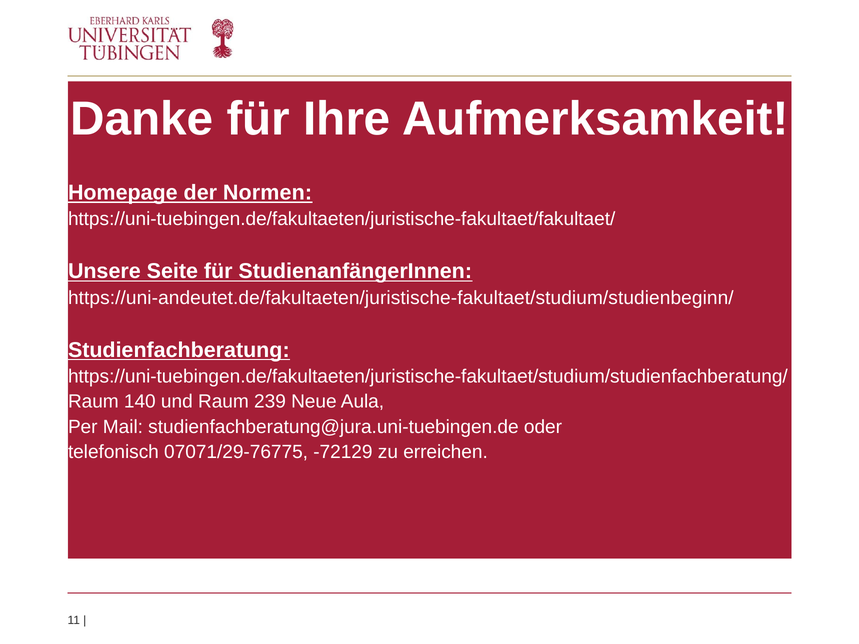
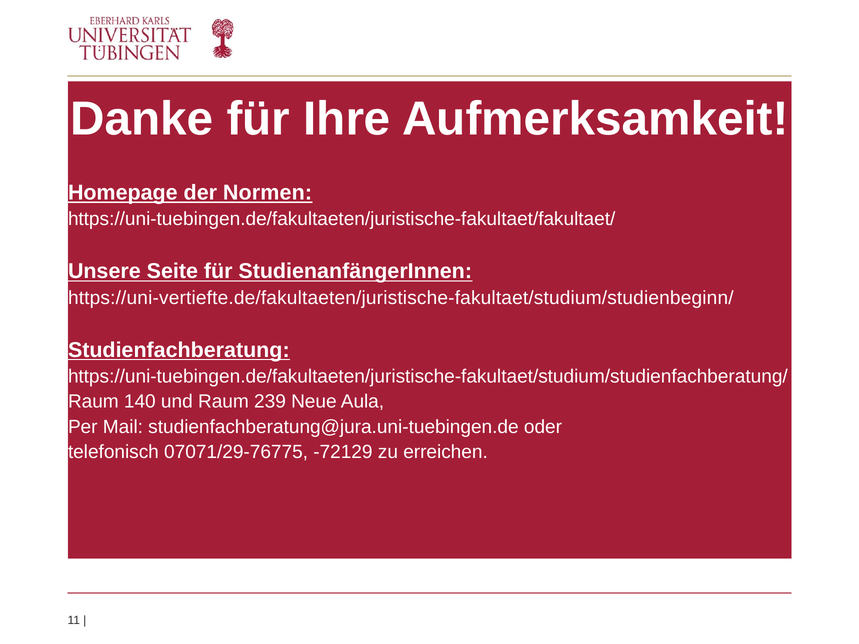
https://uni-andeutet.de/fakultaeten/juristische-fakultaet/studium/studienbeginn/: https://uni-andeutet.de/fakultaeten/juristische-fakultaet/studium/studienbeginn/ -> https://uni-vertiefte.de/fakultaeten/juristische-fakultaet/studium/studienbeginn/
